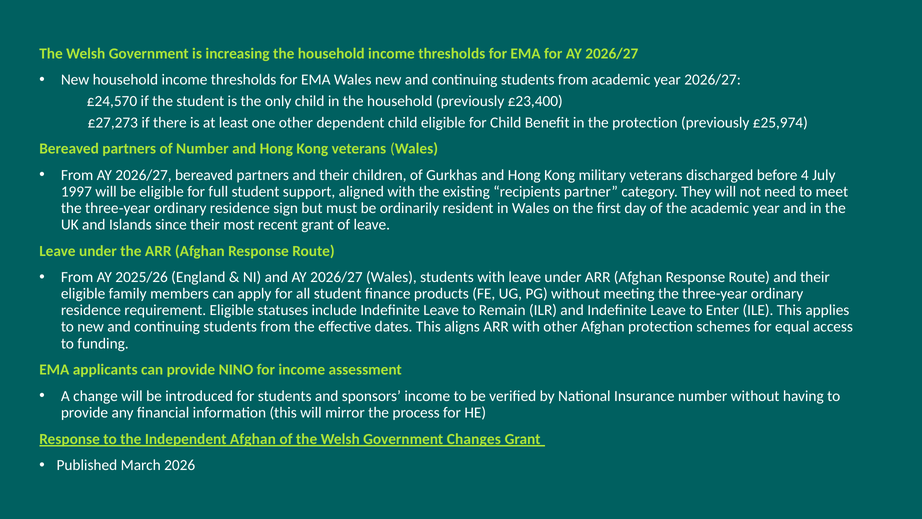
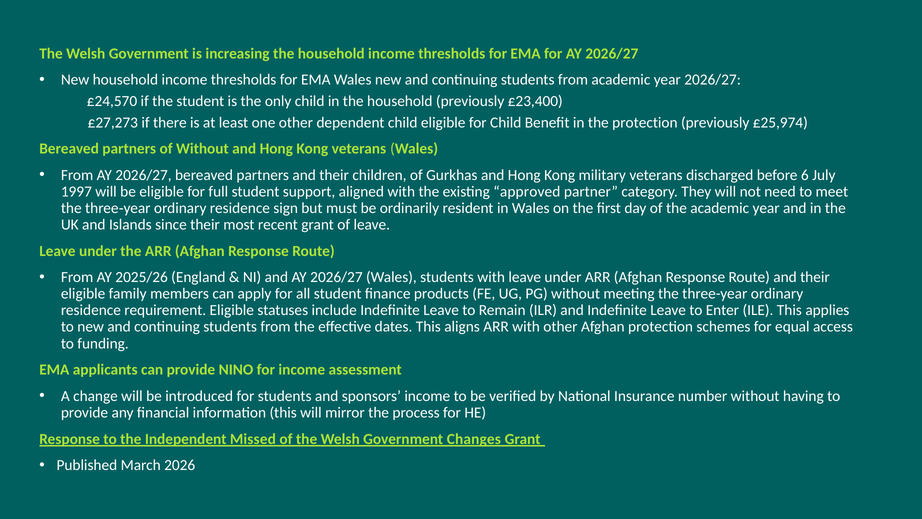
of Number: Number -> Without
4: 4 -> 6
recipients: recipients -> approved
Independent Afghan: Afghan -> Missed
